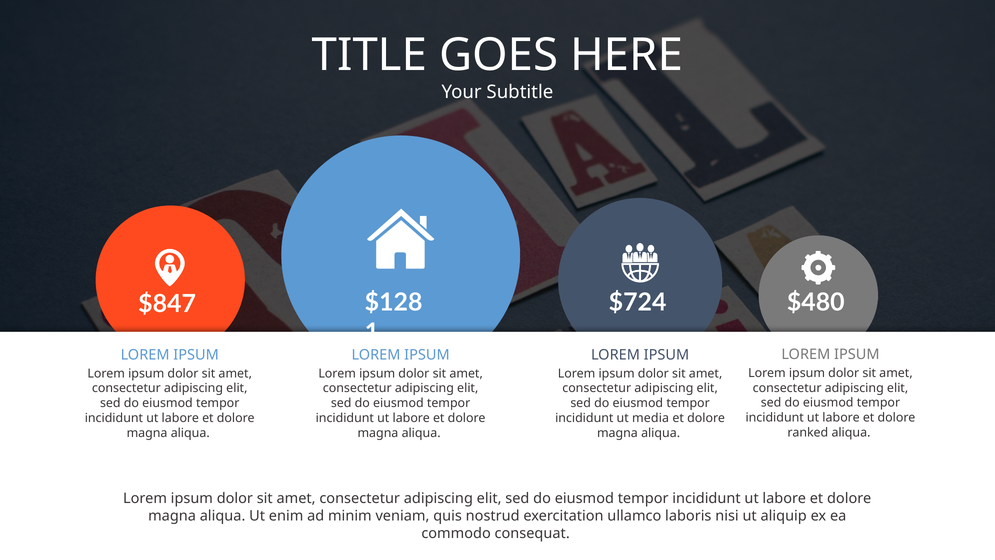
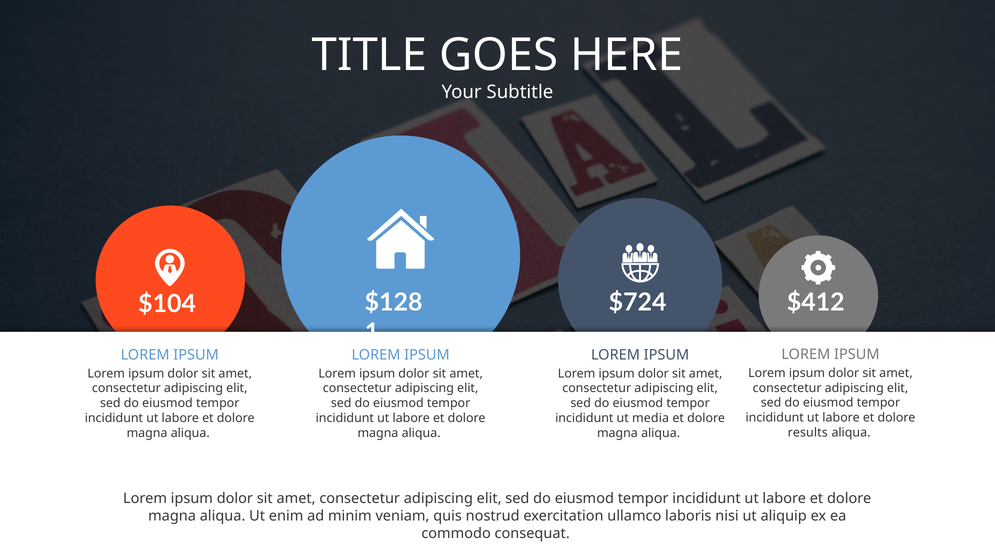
$480: $480 -> $412
$847: $847 -> $104
ranked: ranked -> results
